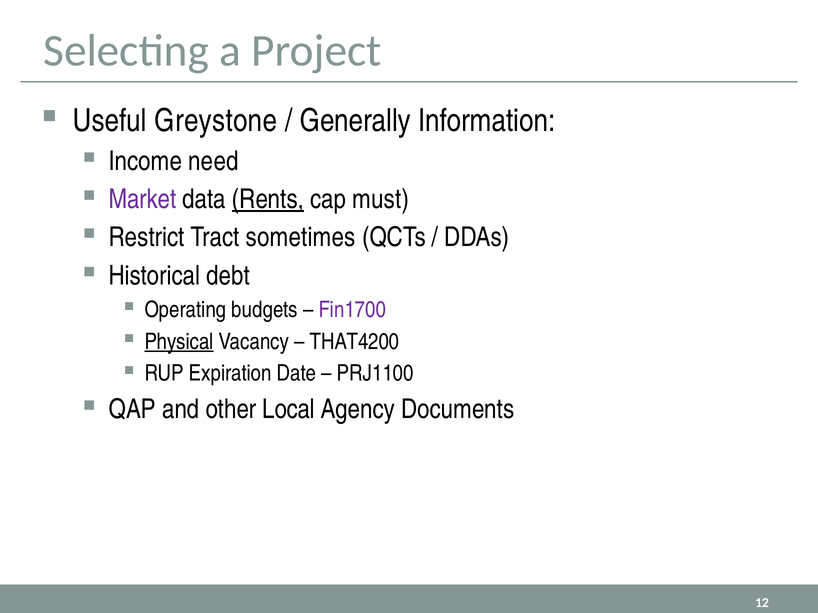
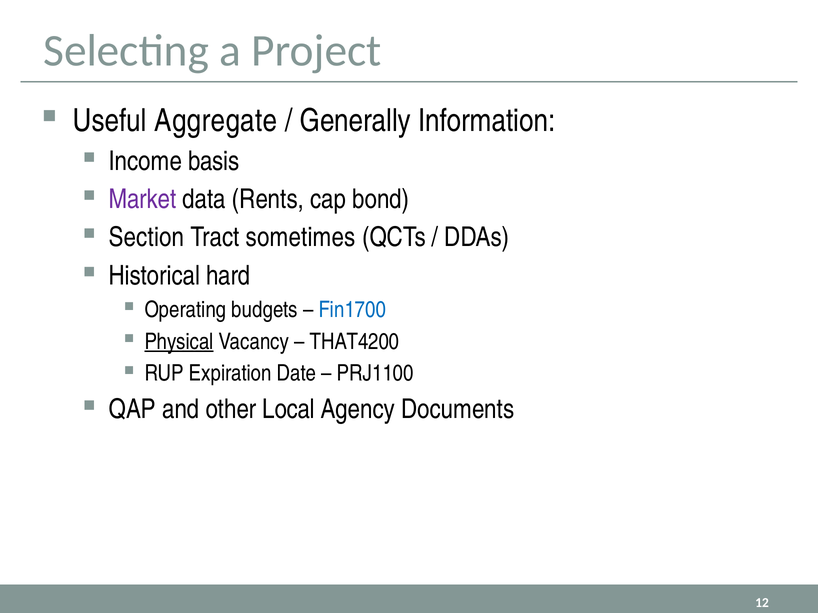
Greystone: Greystone -> Aggregate
need: need -> basis
Rents underline: present -> none
must: must -> bond
Restrict: Restrict -> Section
debt: debt -> hard
Fin1700 colour: purple -> blue
